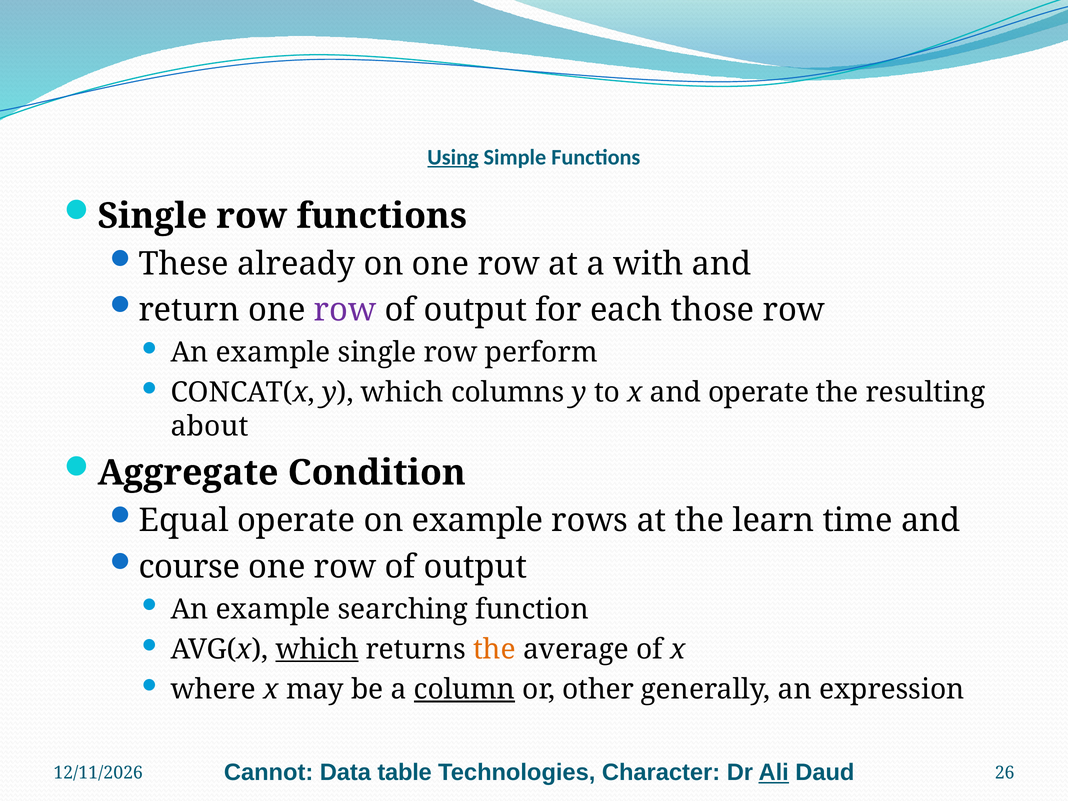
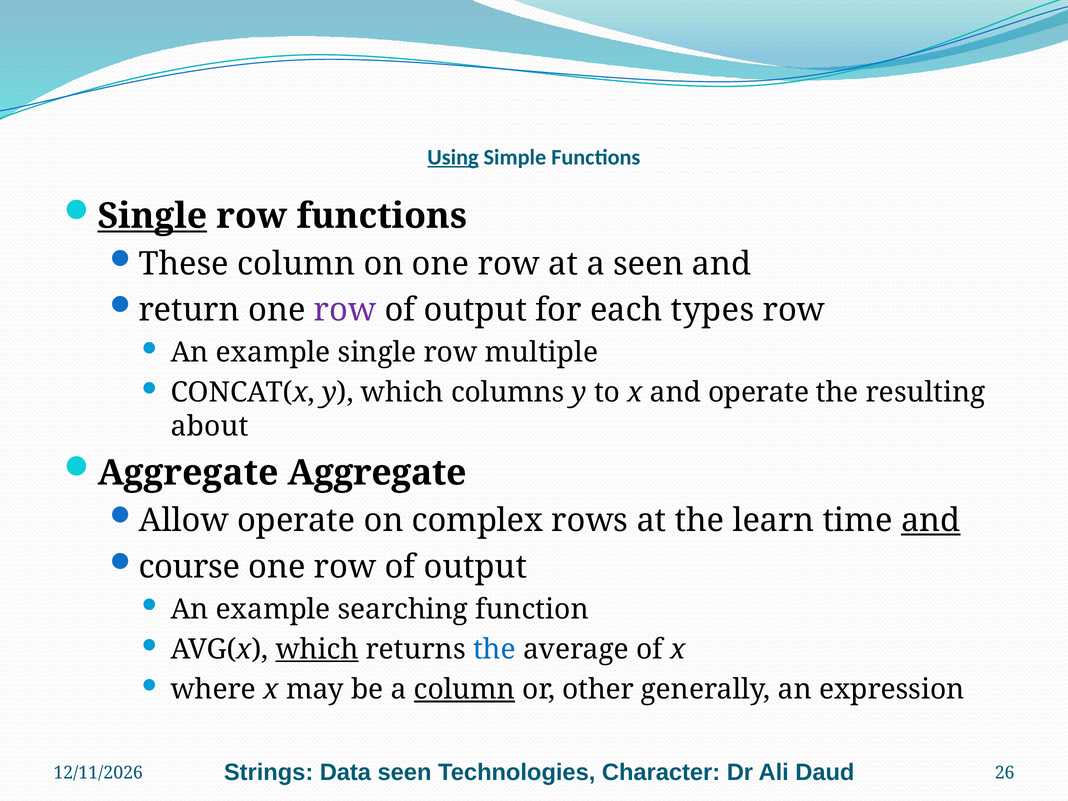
Single at (152, 216) underline: none -> present
These already: already -> column
a with: with -> seen
those: those -> types
perform: perform -> multiple
Aggregate Condition: Condition -> Aggregate
Equal: Equal -> Allow
on example: example -> complex
and at (931, 521) underline: none -> present
the at (495, 649) colour: orange -> blue
Cannot: Cannot -> Strings
Data table: table -> seen
Ali underline: present -> none
